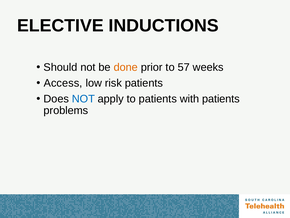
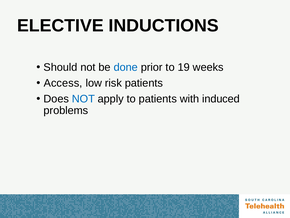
done colour: orange -> blue
57: 57 -> 19
with patients: patients -> induced
